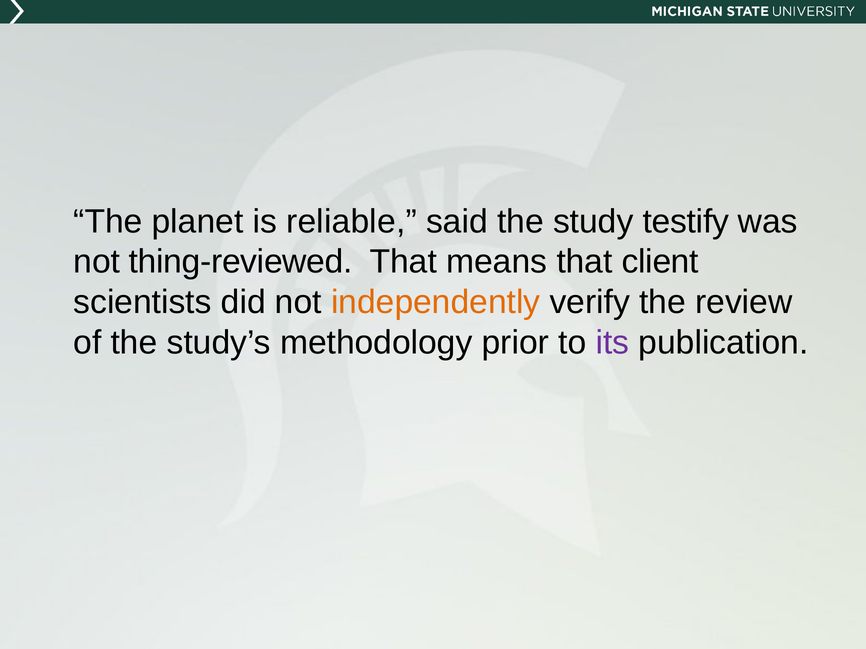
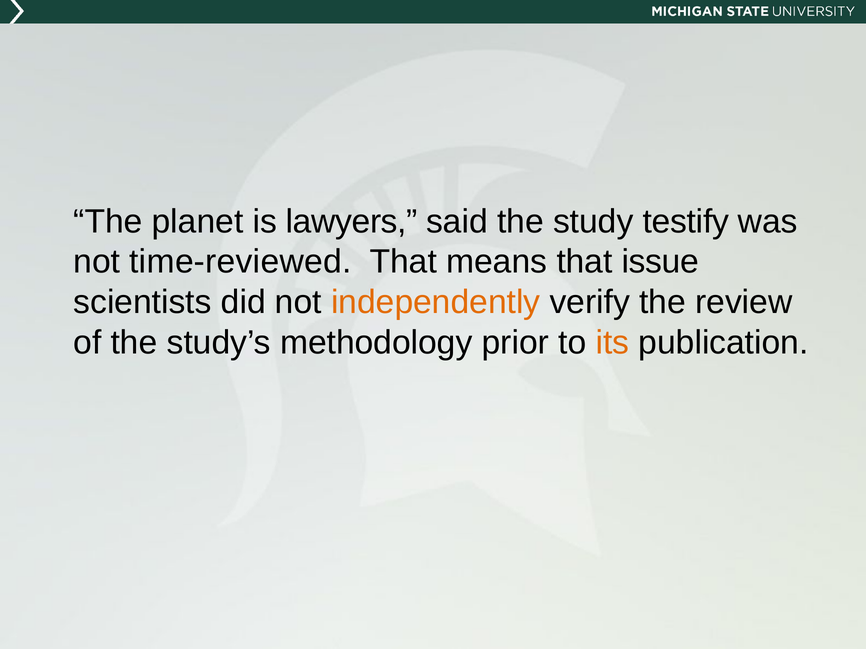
reliable: reliable -> lawyers
thing-reviewed: thing-reviewed -> time-reviewed
client: client -> issue
its colour: purple -> orange
